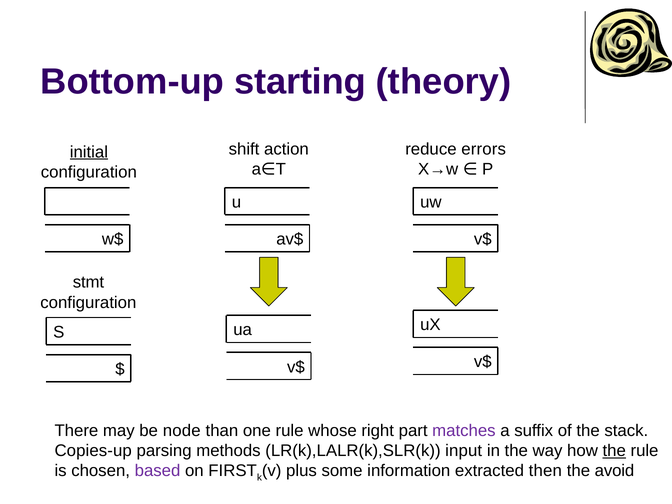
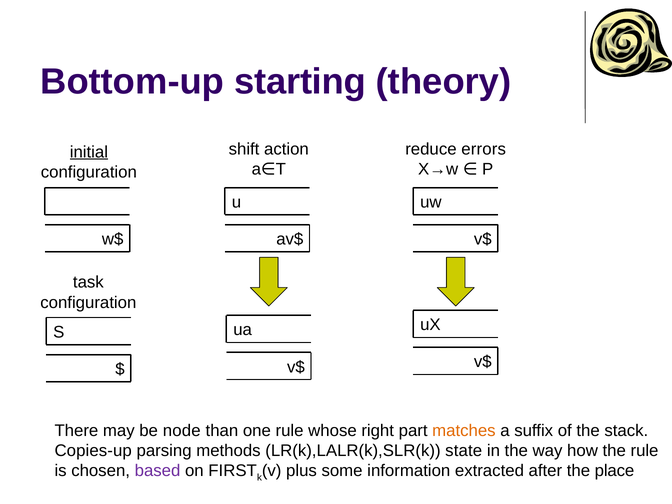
stmt: stmt -> task
matches colour: purple -> orange
input: input -> state
the at (614, 451) underline: present -> none
then: then -> after
avoid: avoid -> place
